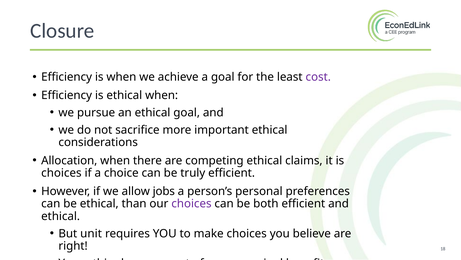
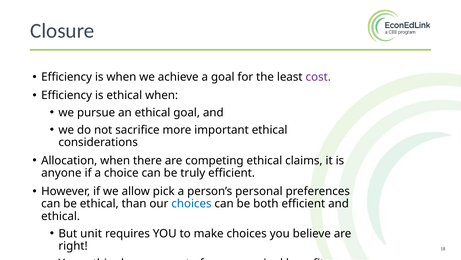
choices at (61, 173): choices -> anyone
jobs: jobs -> pick
choices at (191, 203) colour: purple -> blue
